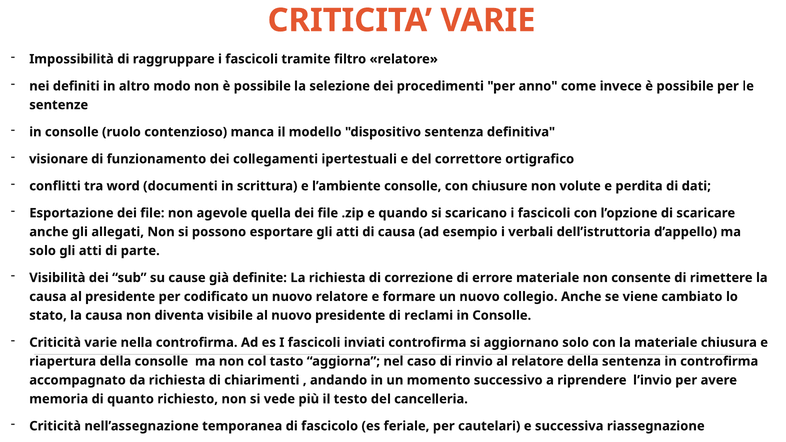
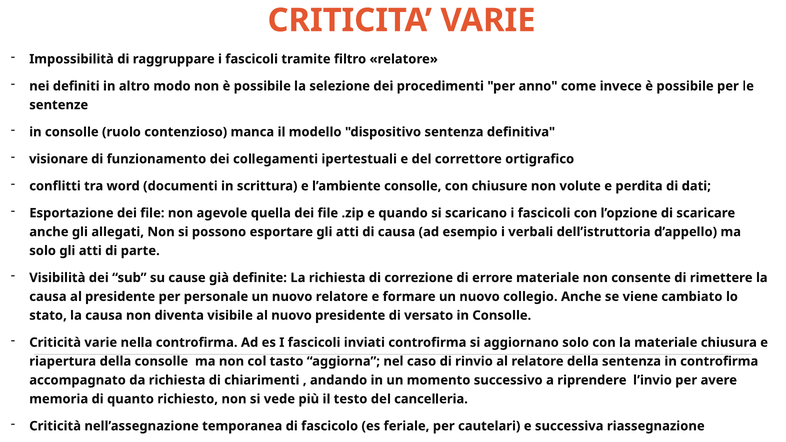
codificato: codificato -> personale
reclami: reclami -> versato
